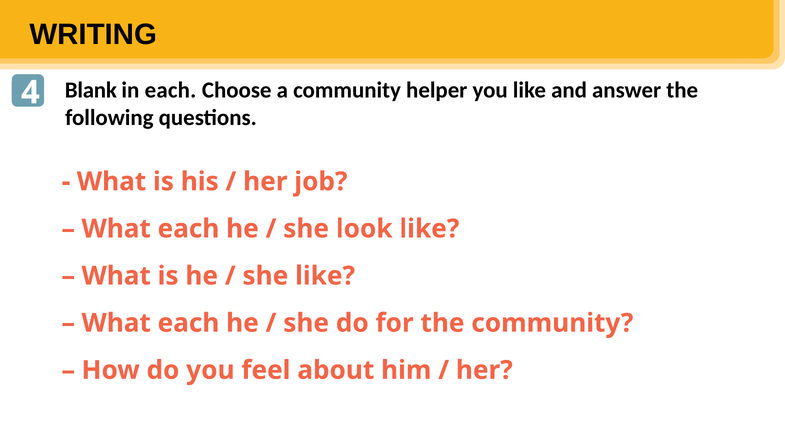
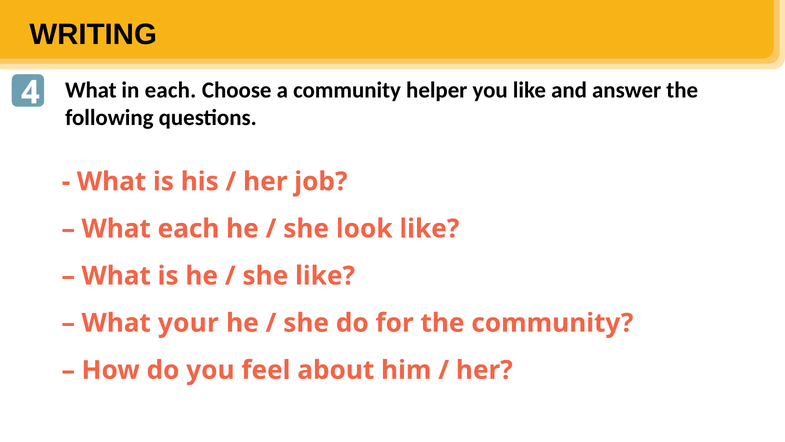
Blank at (91, 90): Blank -> What
each at (188, 323): each -> your
